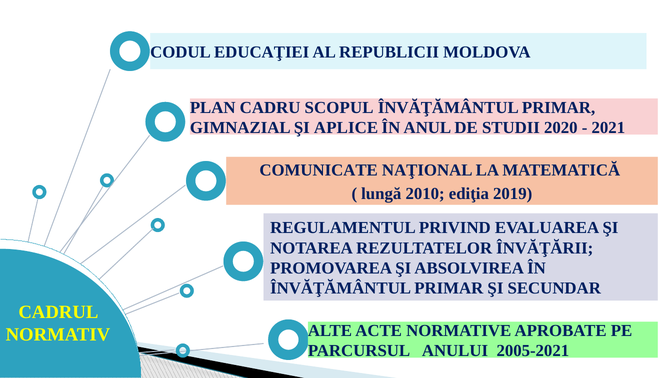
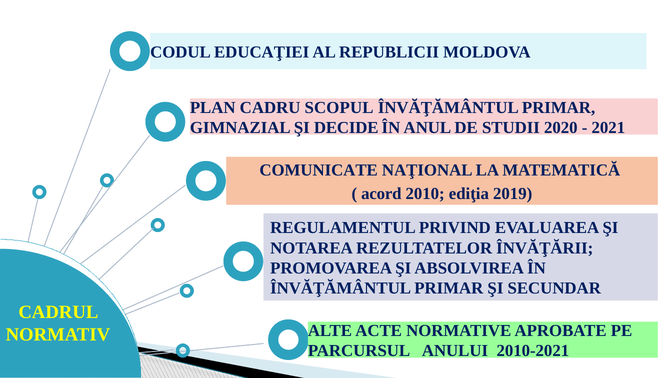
APLICE: APLICE -> DECIDE
lungă: lungă -> acord
2005-2021: 2005-2021 -> 2010-2021
